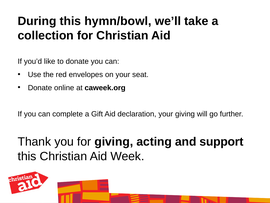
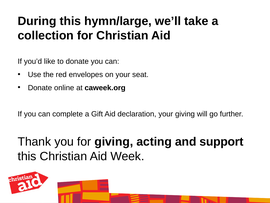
hymn/bowl: hymn/bowl -> hymn/large
